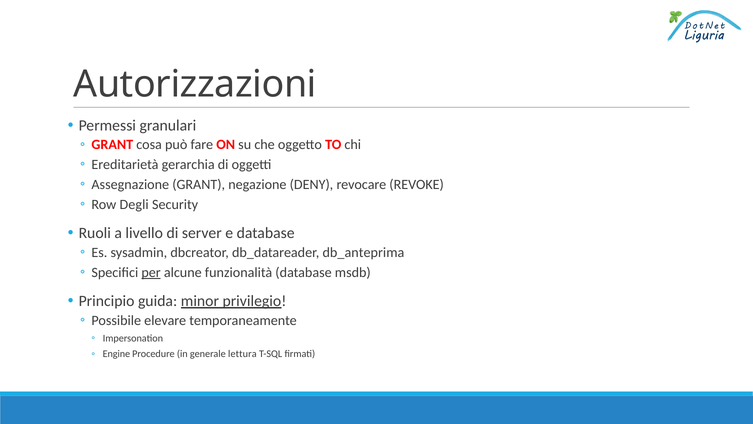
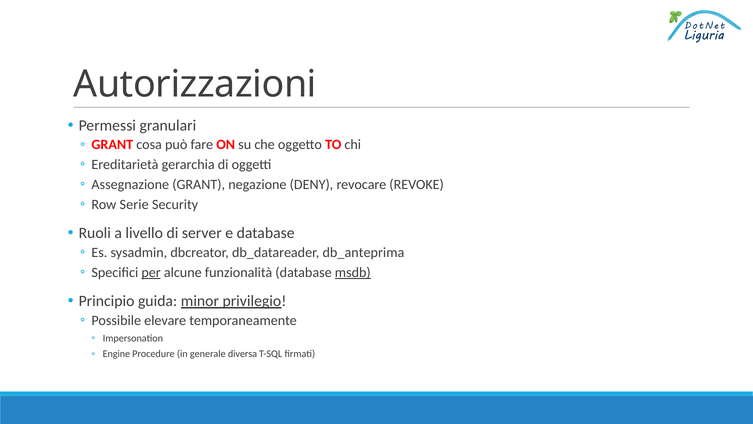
Degli: Degli -> Serie
msdb underline: none -> present
lettura: lettura -> diversa
